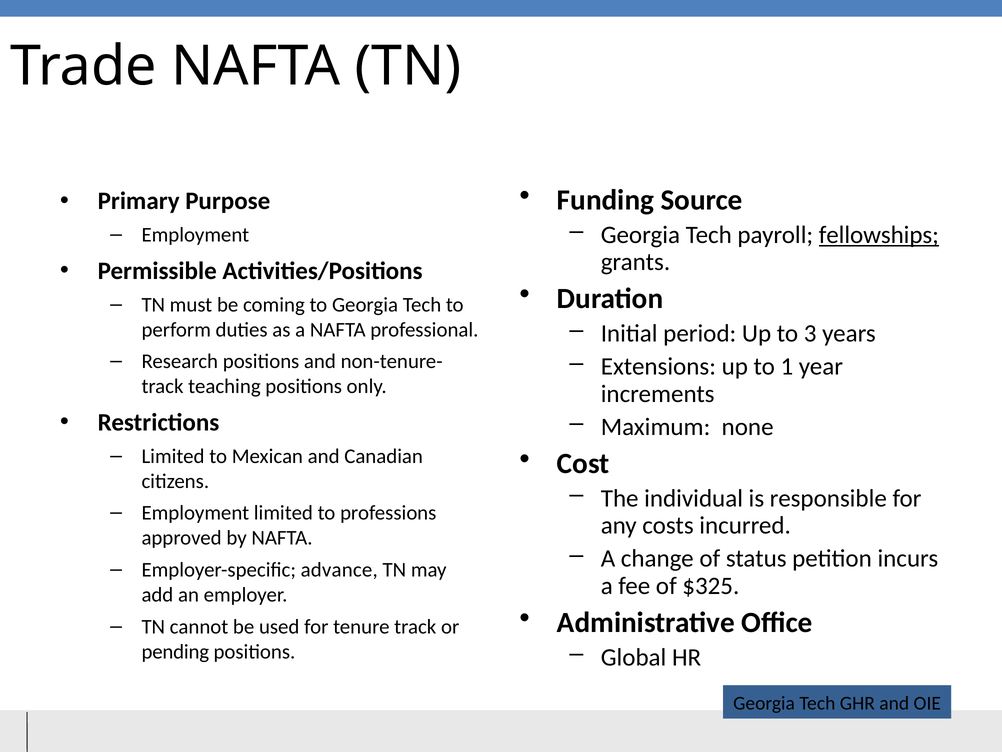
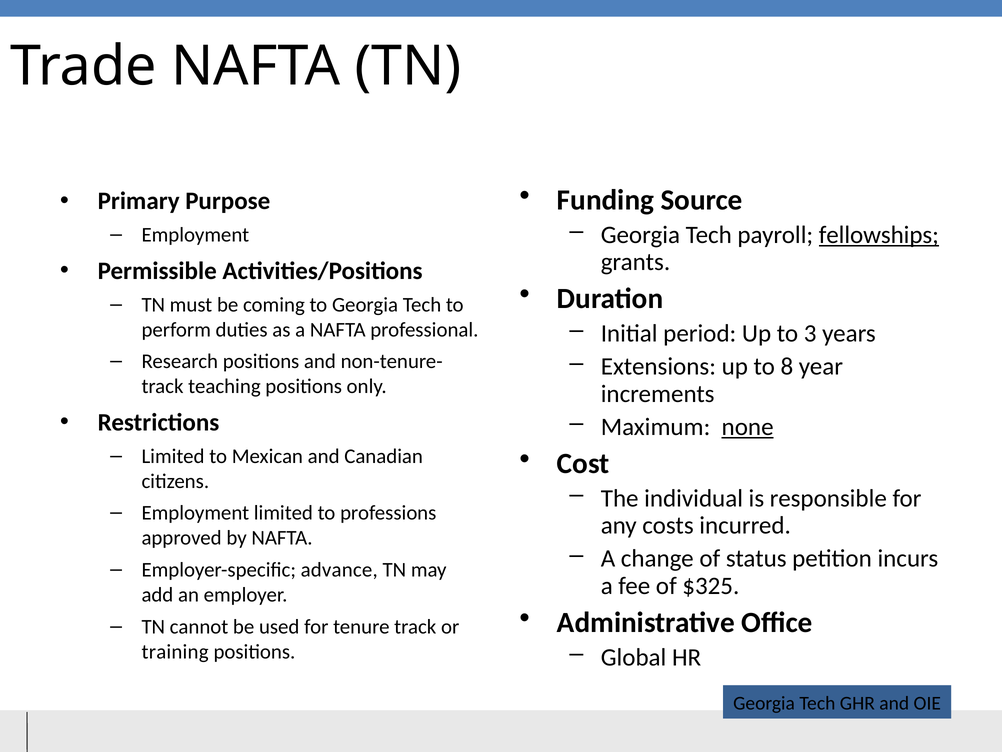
1: 1 -> 8
none underline: none -> present
pending: pending -> training
